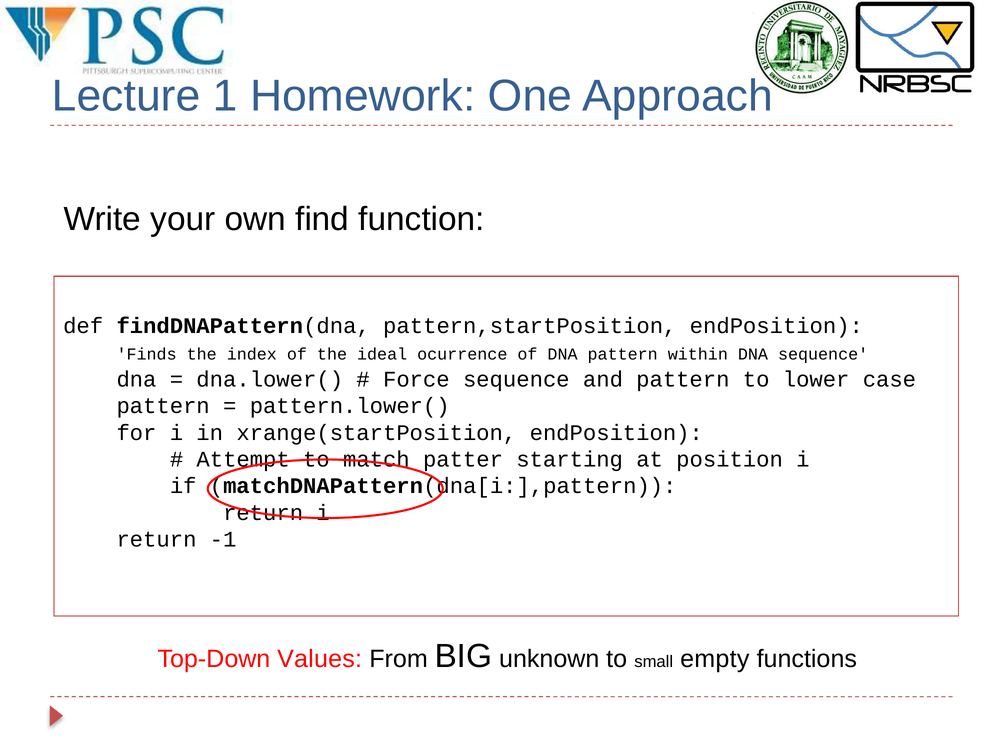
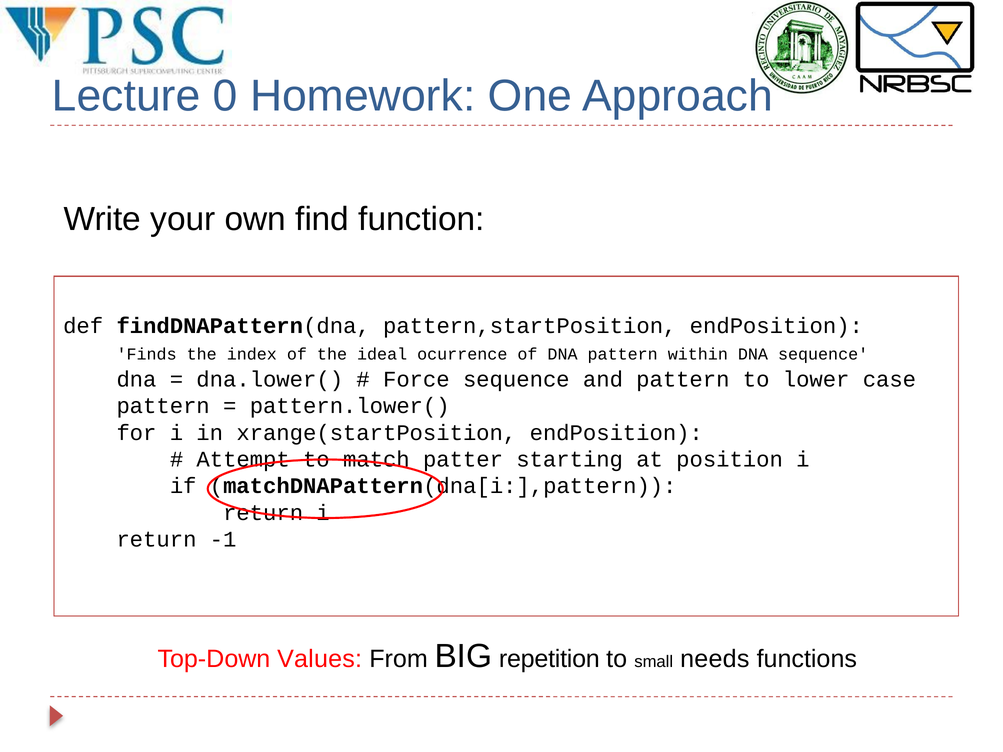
1: 1 -> 0
unknown: unknown -> repetition
empty: empty -> needs
